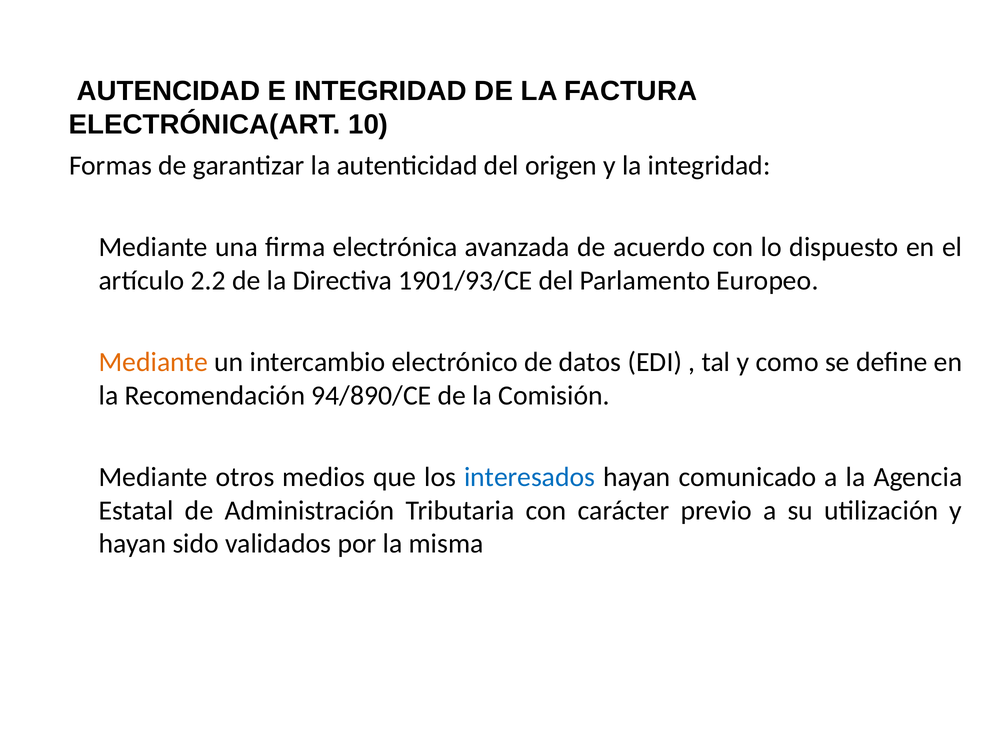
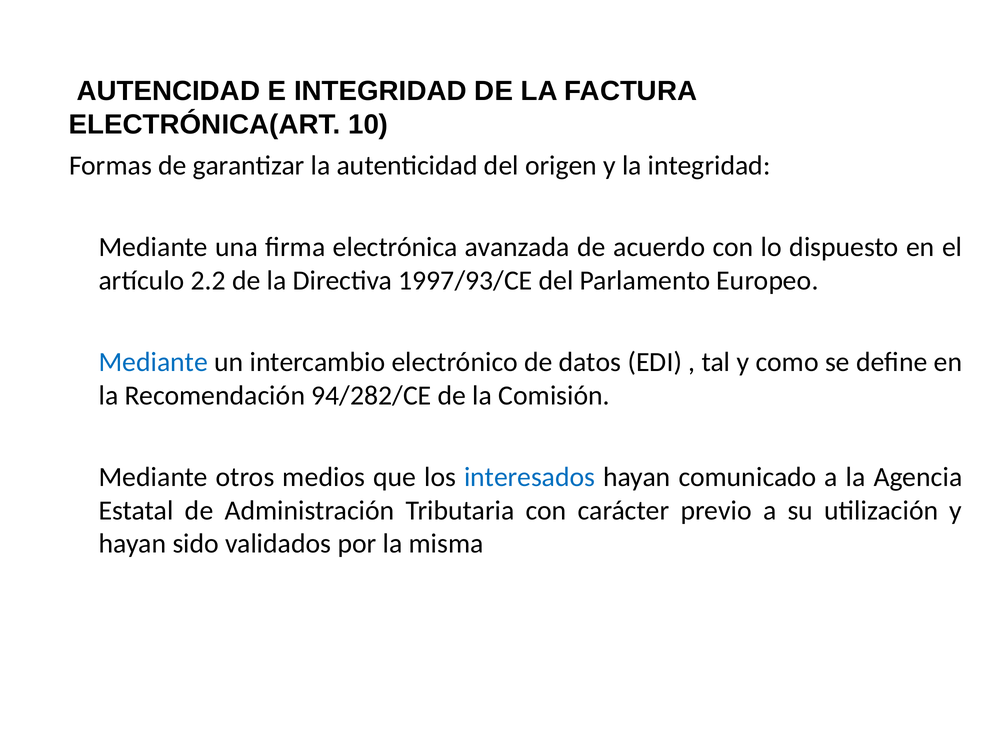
1901/93/CE: 1901/93/CE -> 1997/93/CE
Mediante at (153, 362) colour: orange -> blue
94/890/CE: 94/890/CE -> 94/282/CE
